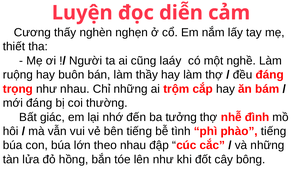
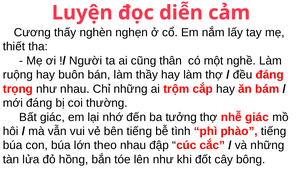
laáy: laáy -> thân
nhễ đình: đình -> giác
